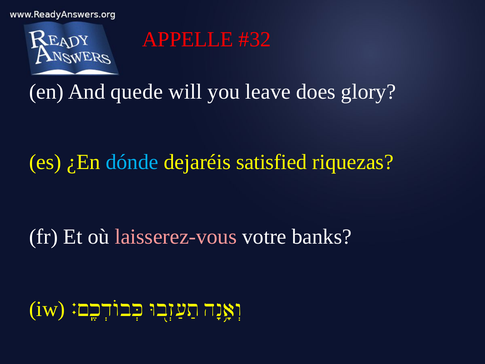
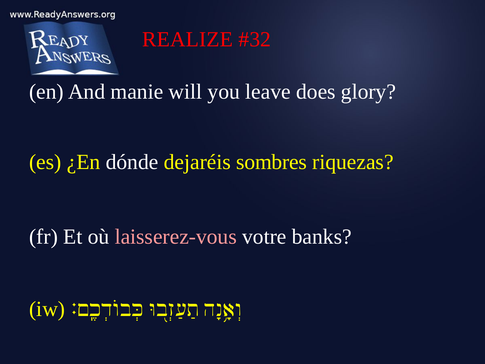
APPELLE: APPELLE -> REALIZE
quede: quede -> manie
dónde colour: light blue -> white
satisfied: satisfied -> sombres
